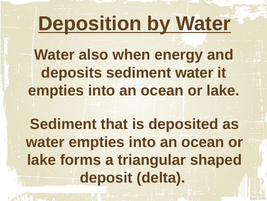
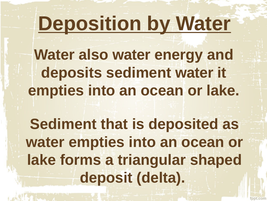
also when: when -> water
